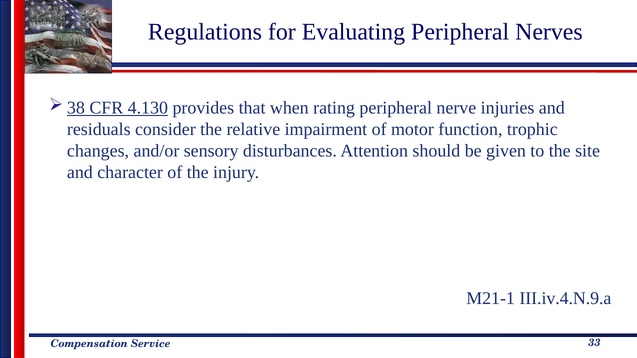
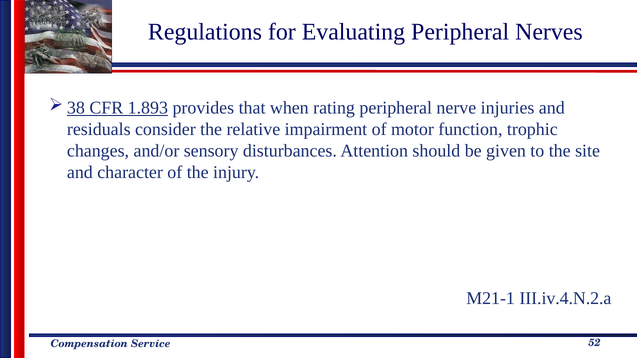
4.130: 4.130 -> 1.893
III.iv.4.N.9.a: III.iv.4.N.9.a -> III.iv.4.N.2.a
33: 33 -> 52
